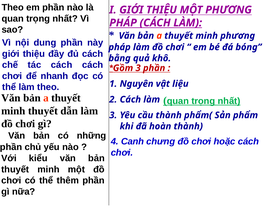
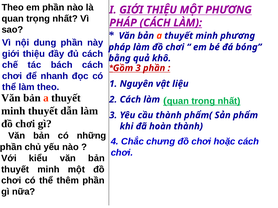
tác cách: cách -> bách
Canh: Canh -> Chắc
